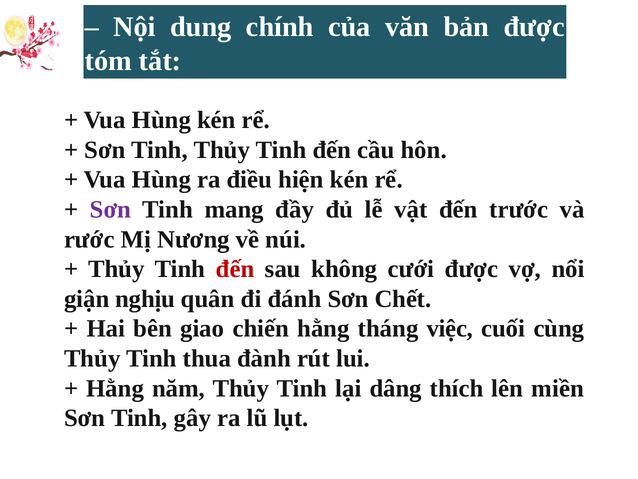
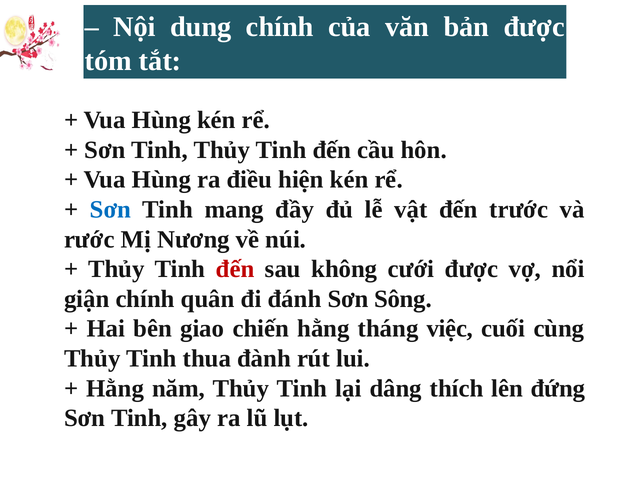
Sơn at (110, 209) colour: purple -> blue
giận nghịu: nghịu -> chính
Chết: Chết -> Sông
miền: miền -> đứng
